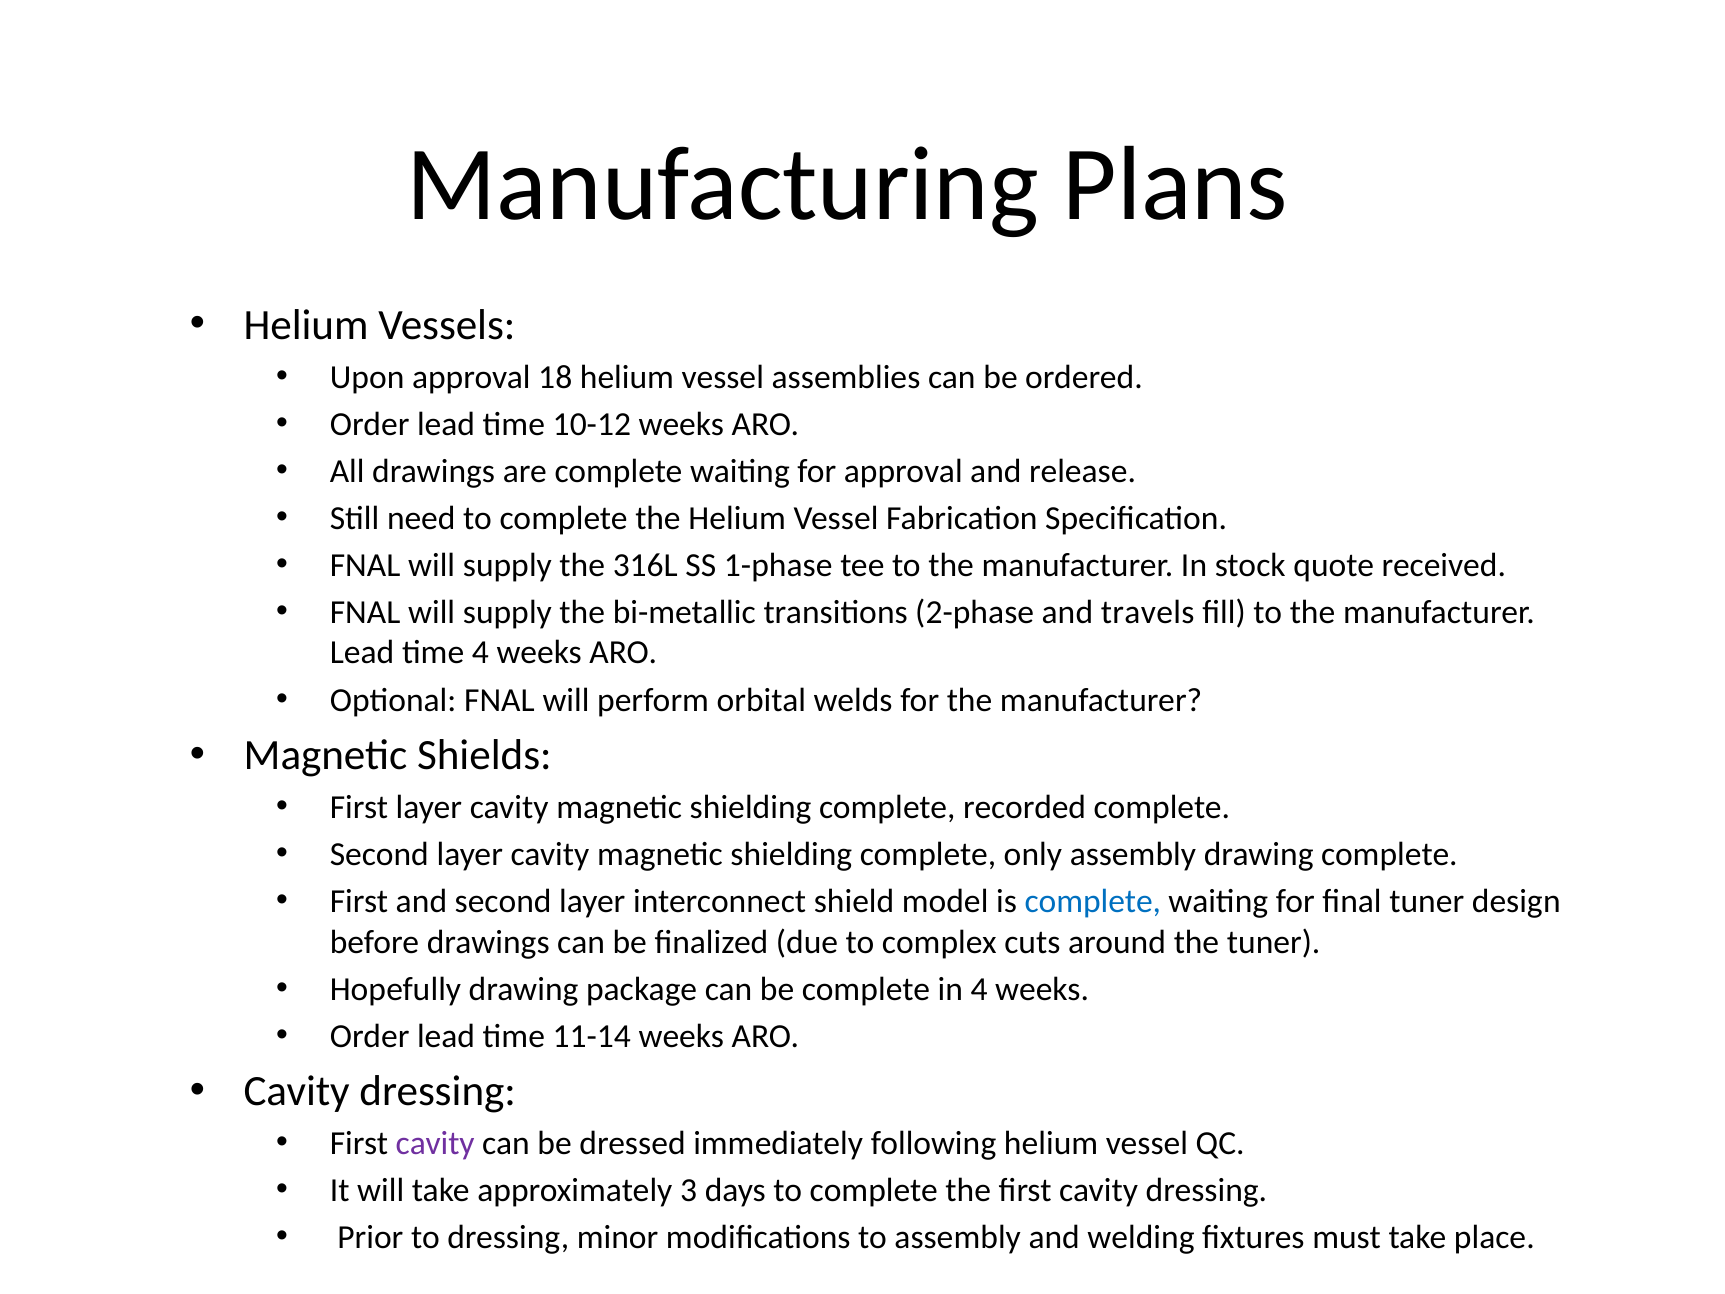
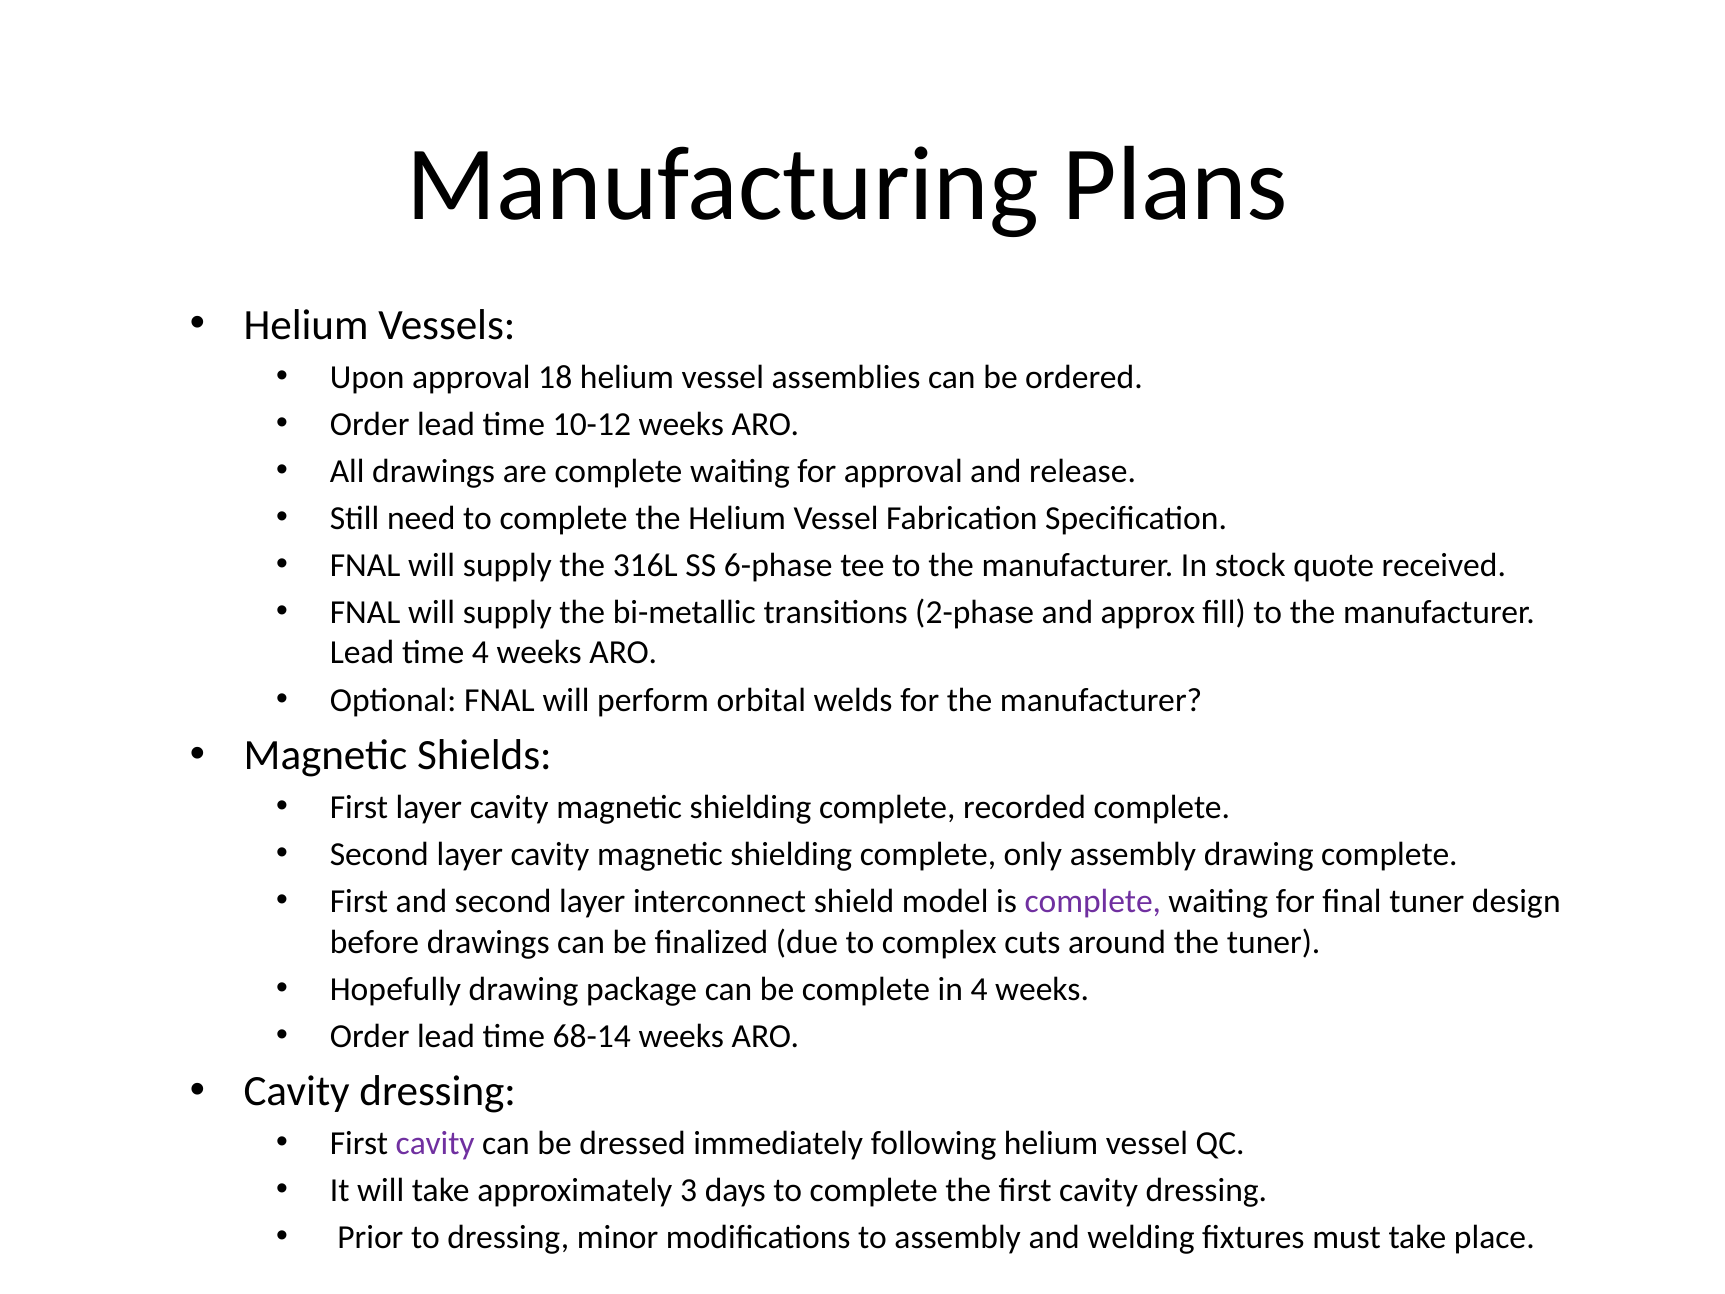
1-phase: 1-phase -> 6-phase
travels: travels -> approx
complete at (1093, 901) colour: blue -> purple
11-14: 11-14 -> 68-14
